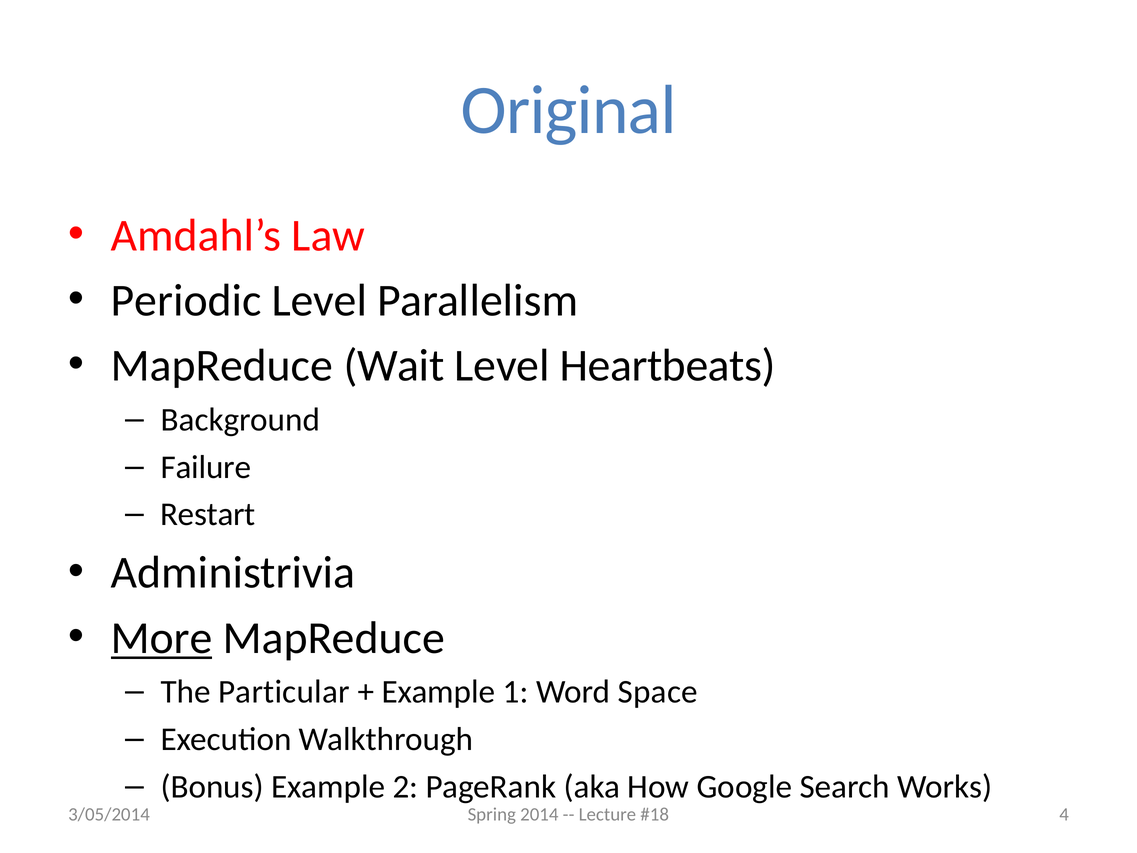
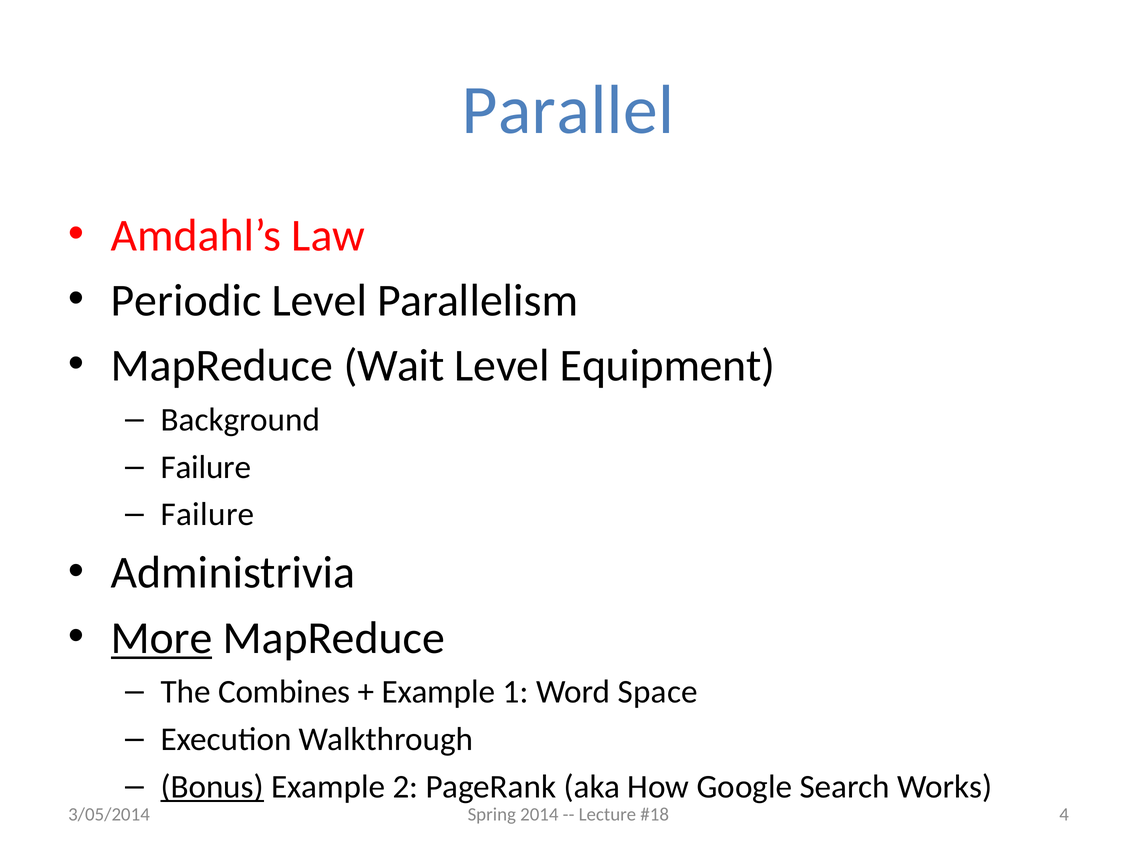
Original: Original -> Parallel
Heartbeats: Heartbeats -> Equipment
Restart at (208, 514): Restart -> Failure
Particular: Particular -> Combines
Bonus underline: none -> present
